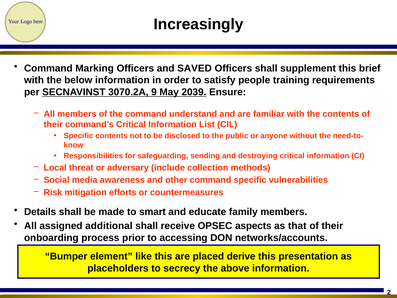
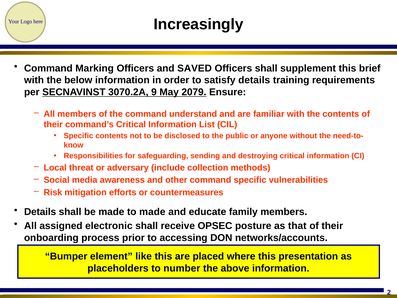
satisfy people: people -> details
2039: 2039 -> 2079
to smart: smart -> made
additional: additional -> electronic
aspects: aspects -> posture
derive: derive -> where
secrecy: secrecy -> number
